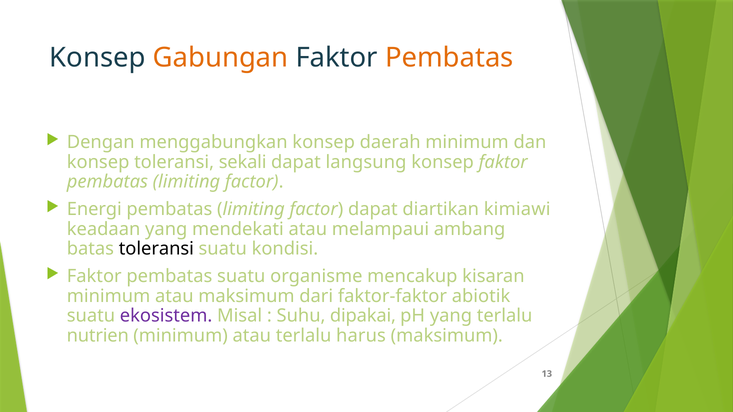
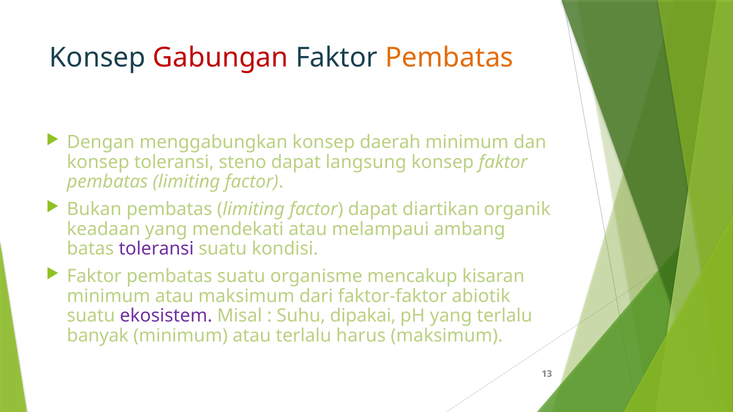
Gabungan colour: orange -> red
sekali: sekali -> steno
Energi: Energi -> Bukan
kimiawi: kimiawi -> organik
toleransi at (156, 249) colour: black -> purple
nutrien: nutrien -> banyak
